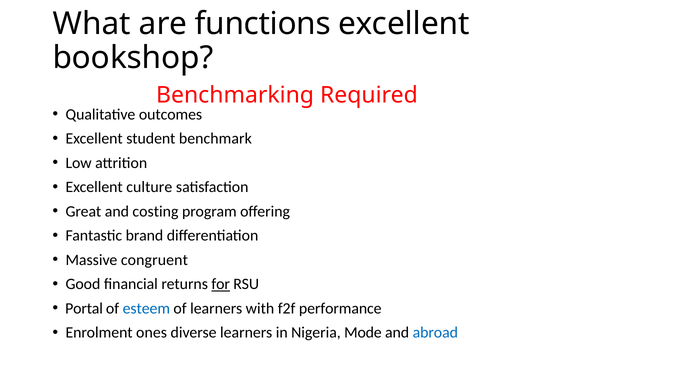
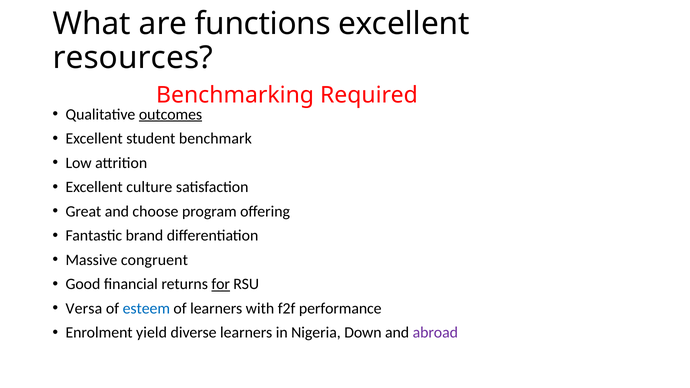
bookshop: bookshop -> resources
outcomes underline: none -> present
costing: costing -> choose
Portal: Portal -> Versa
ones: ones -> yield
Mode: Mode -> Down
abroad colour: blue -> purple
